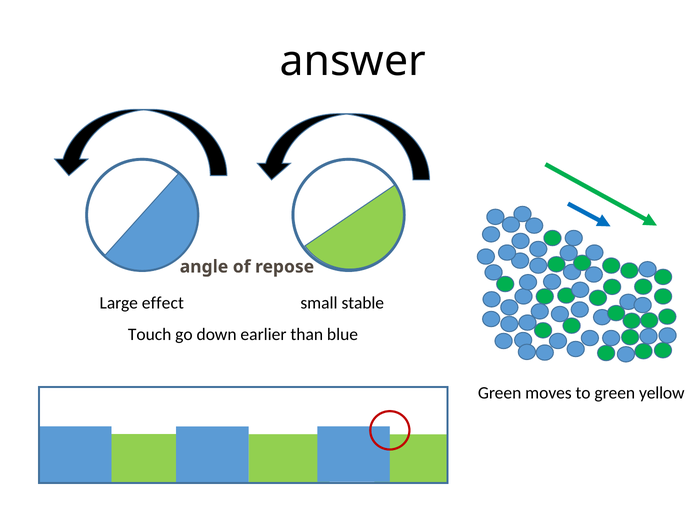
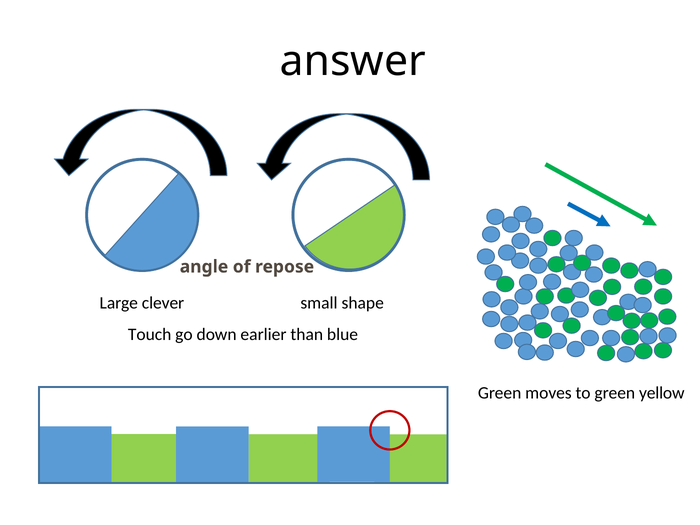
effect: effect -> clever
stable: stable -> shape
